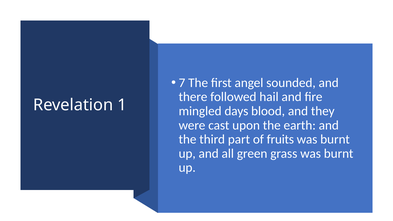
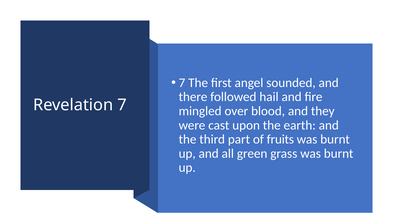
Revelation 1: 1 -> 7
days: days -> over
